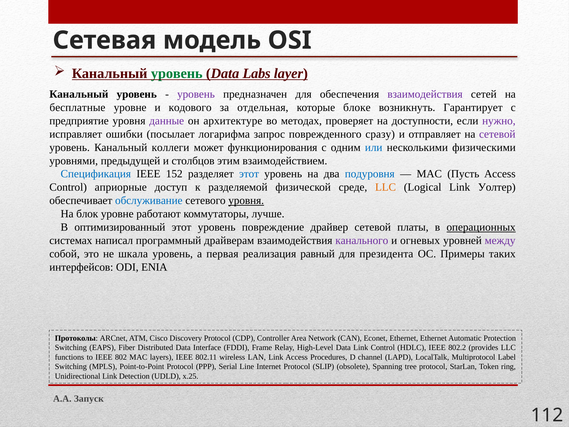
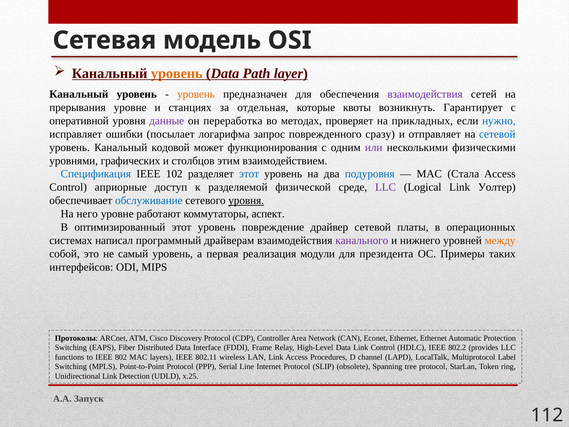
уровень at (177, 73) colour: green -> orange
Labs: Labs -> Path
уровень at (196, 94) colour: purple -> orange
бесплатные: бесплатные -> прерывания
кодового: кодового -> станциях
блоке: блоке -> квоты
предприятие: предприятие -> оперативной
архитектуре: архитектуре -> переработка
доступности: доступности -> прикладных
нужно colour: purple -> blue
сетевой at (497, 134) colour: purple -> blue
коллеги: коллеги -> кодовой
или colour: blue -> purple
предыдущей: предыдущей -> графических
152: 152 -> 102
Пусть: Пусть -> Стала
LLC at (386, 187) colour: orange -> purple
блок: блок -> него
лучше: лучше -> аспект
операционных underline: present -> none
огневых: огневых -> нижнего
между colour: purple -> orange
шкала: шкала -> самый
равный: равный -> модули
ENIA: ENIA -> MIPS
